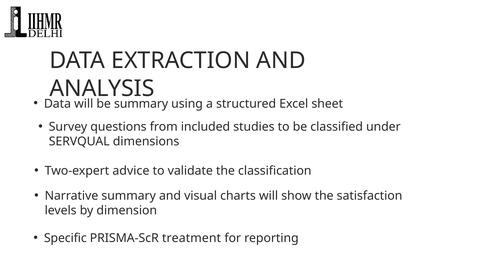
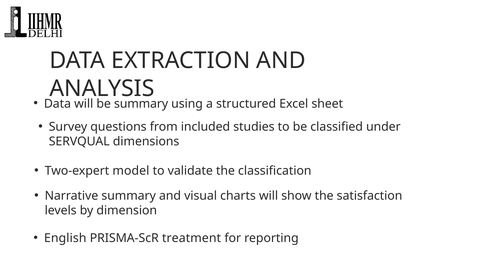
advice: advice -> model
Specific: Specific -> English
